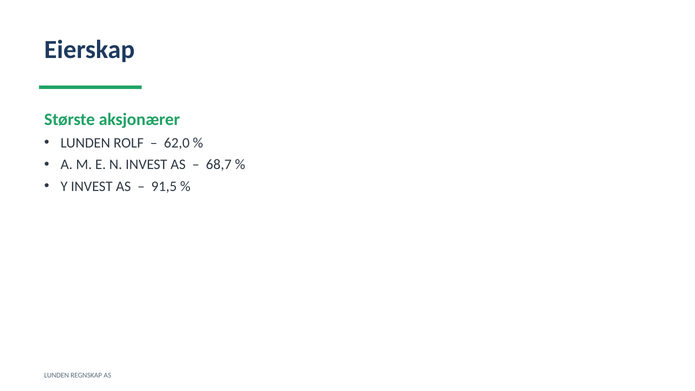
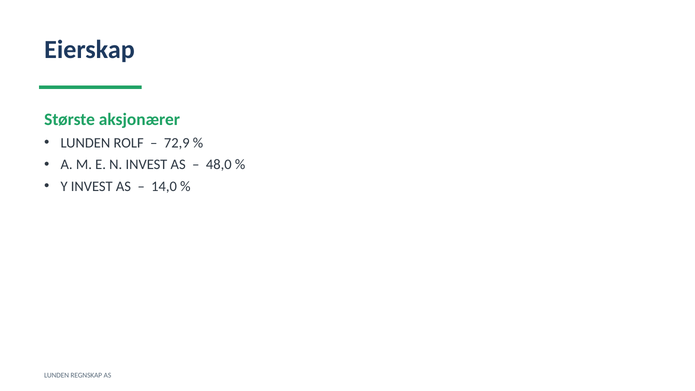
62,0: 62,0 -> 72,9
68,7: 68,7 -> 48,0
91,5: 91,5 -> 14,0
